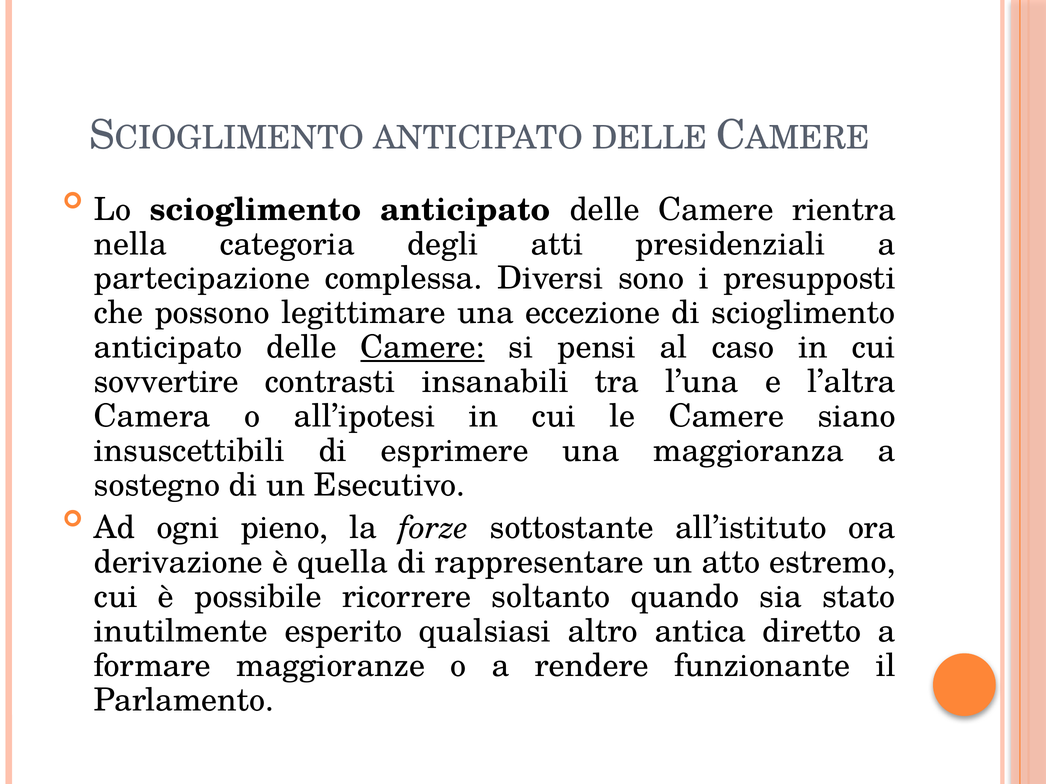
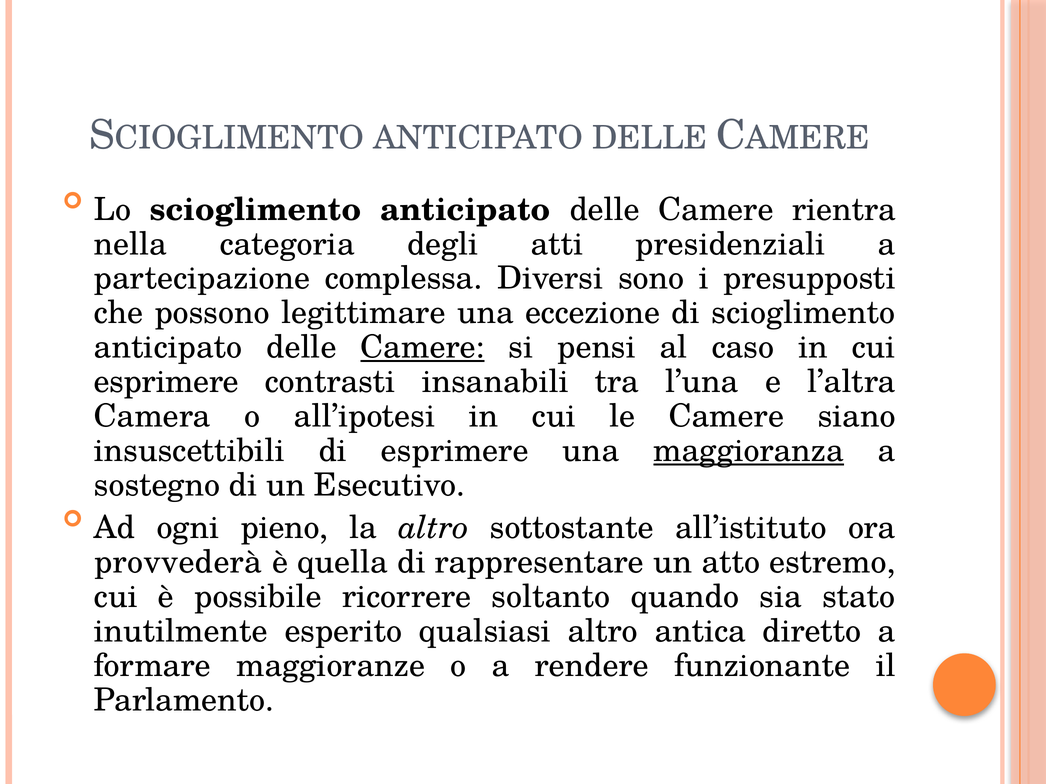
sovvertire at (166, 382): sovvertire -> esprimere
maggioranza underline: none -> present
la forze: forze -> altro
derivazione: derivazione -> provvederà
